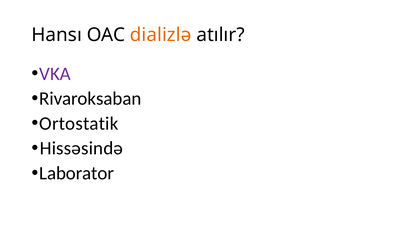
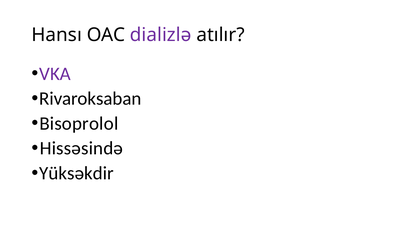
dializlə colour: orange -> purple
Ortostatik: Ortostatik -> Bisoprolol
Laborator: Laborator -> Yüksəkdir
